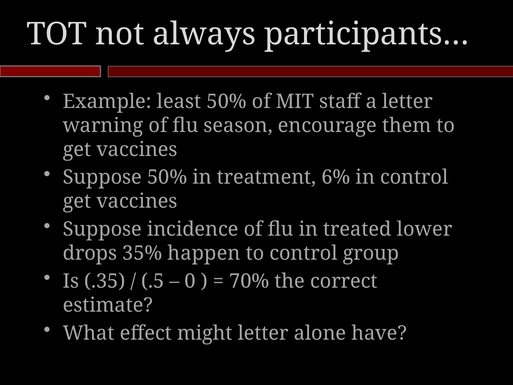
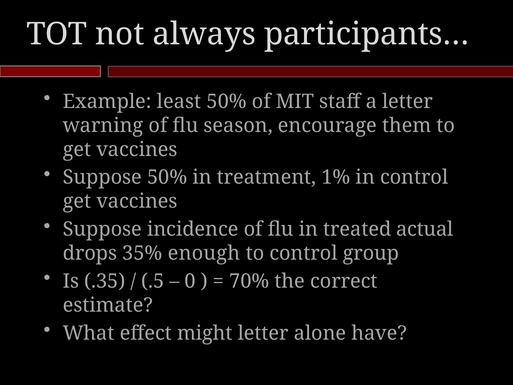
6%: 6% -> 1%
lower: lower -> actual
happen: happen -> enough
